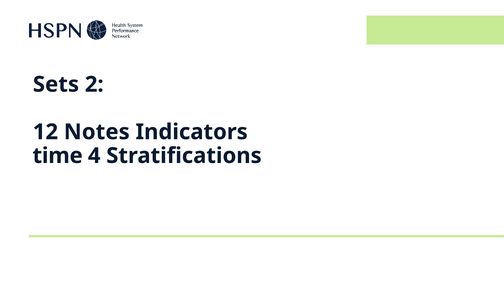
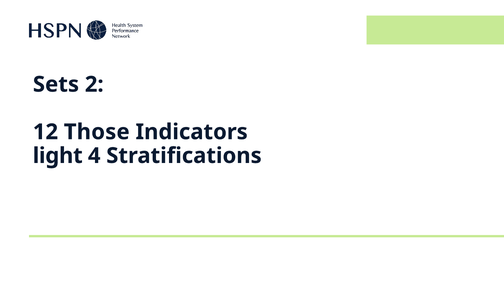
Notes: Notes -> Those
time: time -> light
